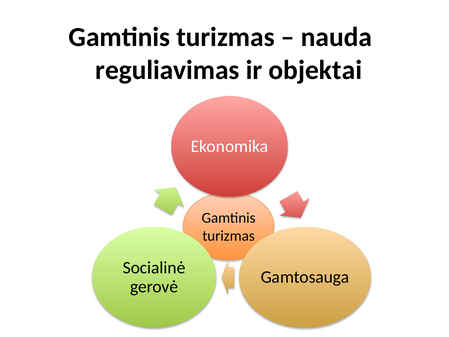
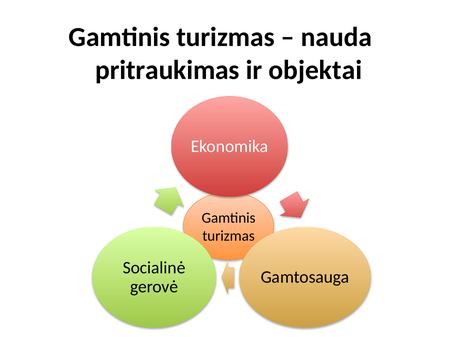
reguliavimas: reguliavimas -> pritraukimas
